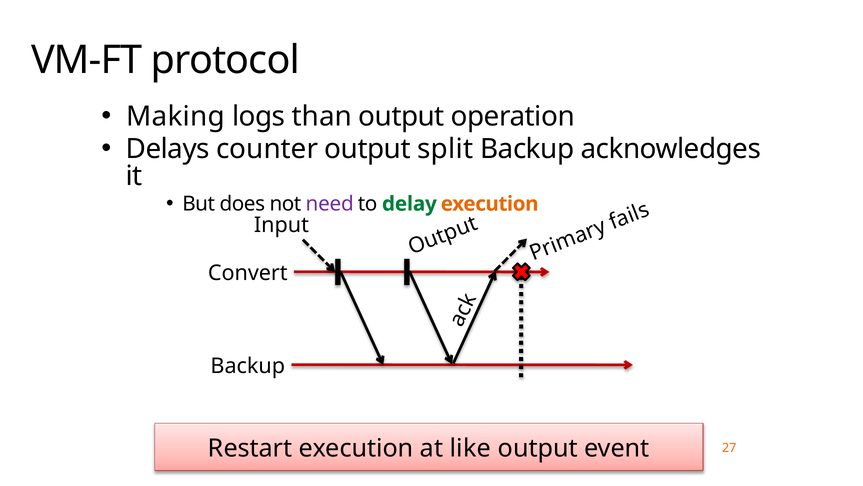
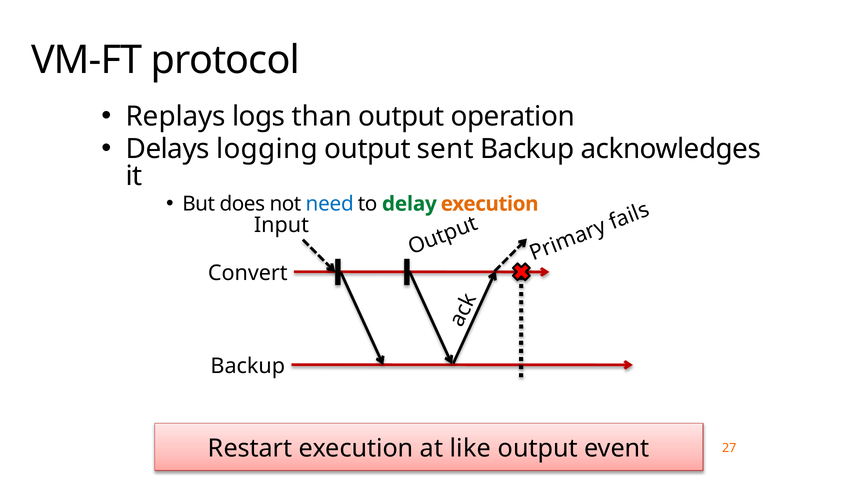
Making: Making -> Replays
counter: counter -> logging
split: split -> sent
need colour: purple -> blue
